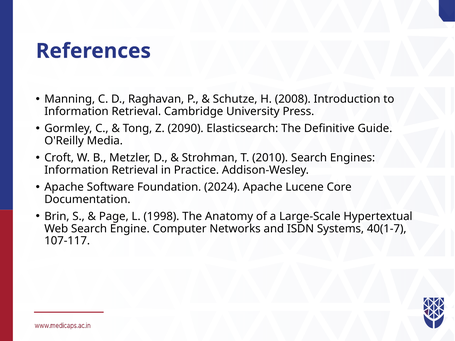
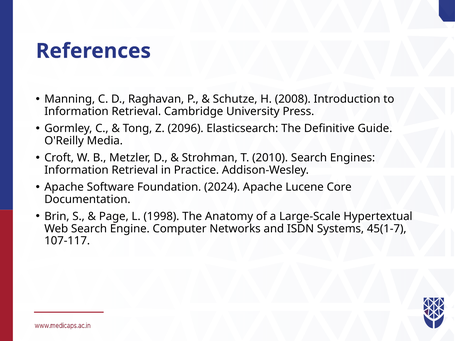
2090: 2090 -> 2096
40(1-7: 40(1-7 -> 45(1-7
